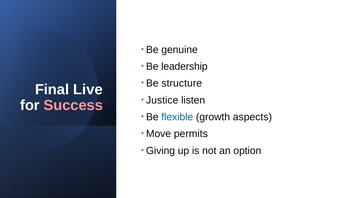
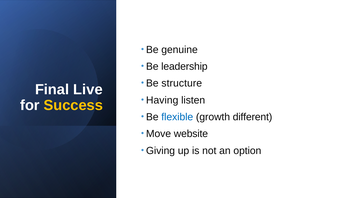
Justice: Justice -> Having
Success colour: pink -> yellow
aspects: aspects -> different
permits: permits -> website
